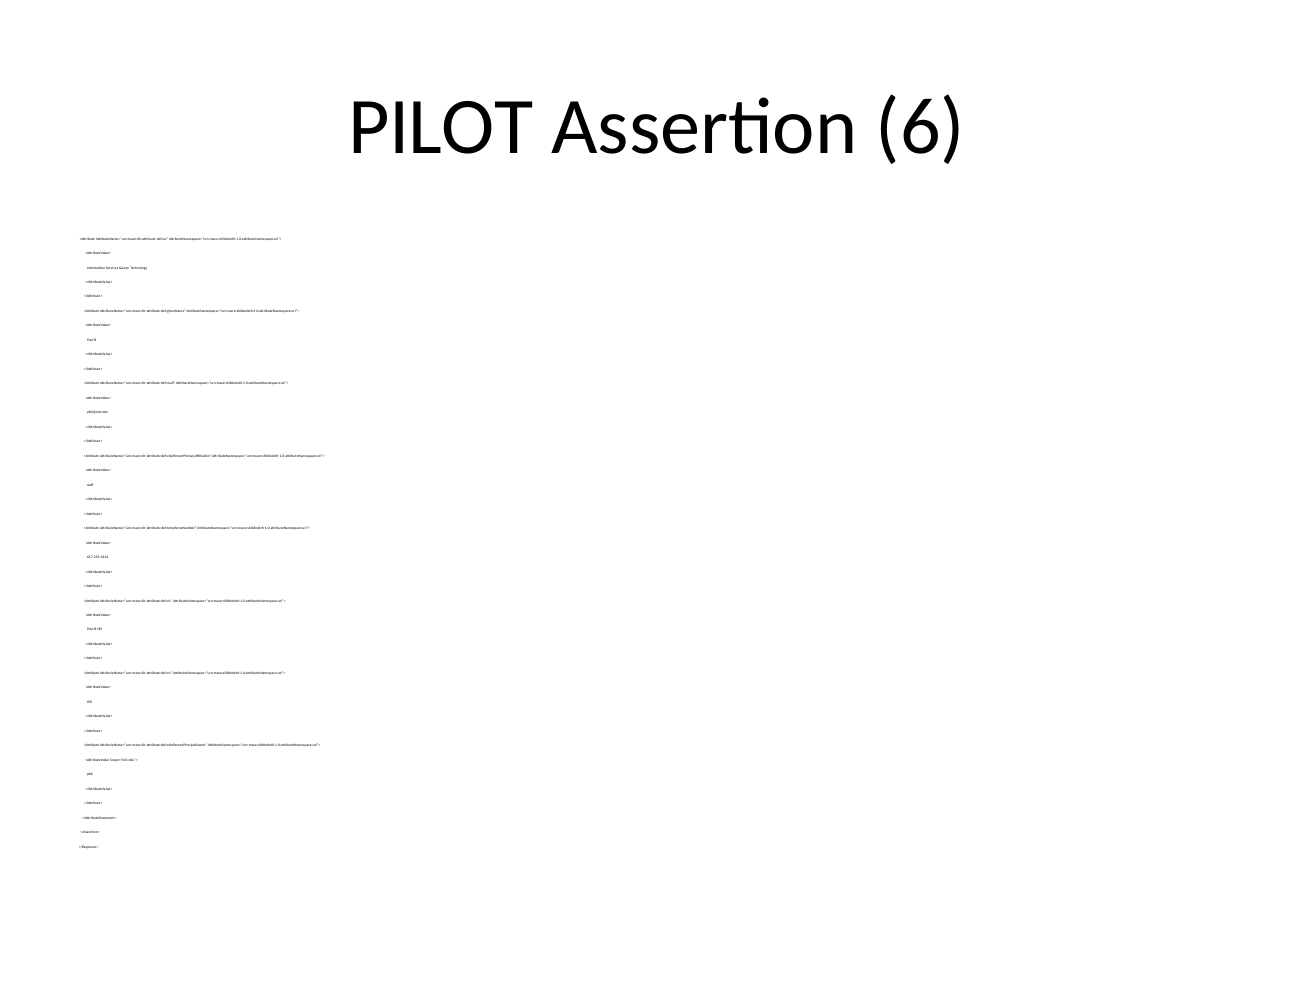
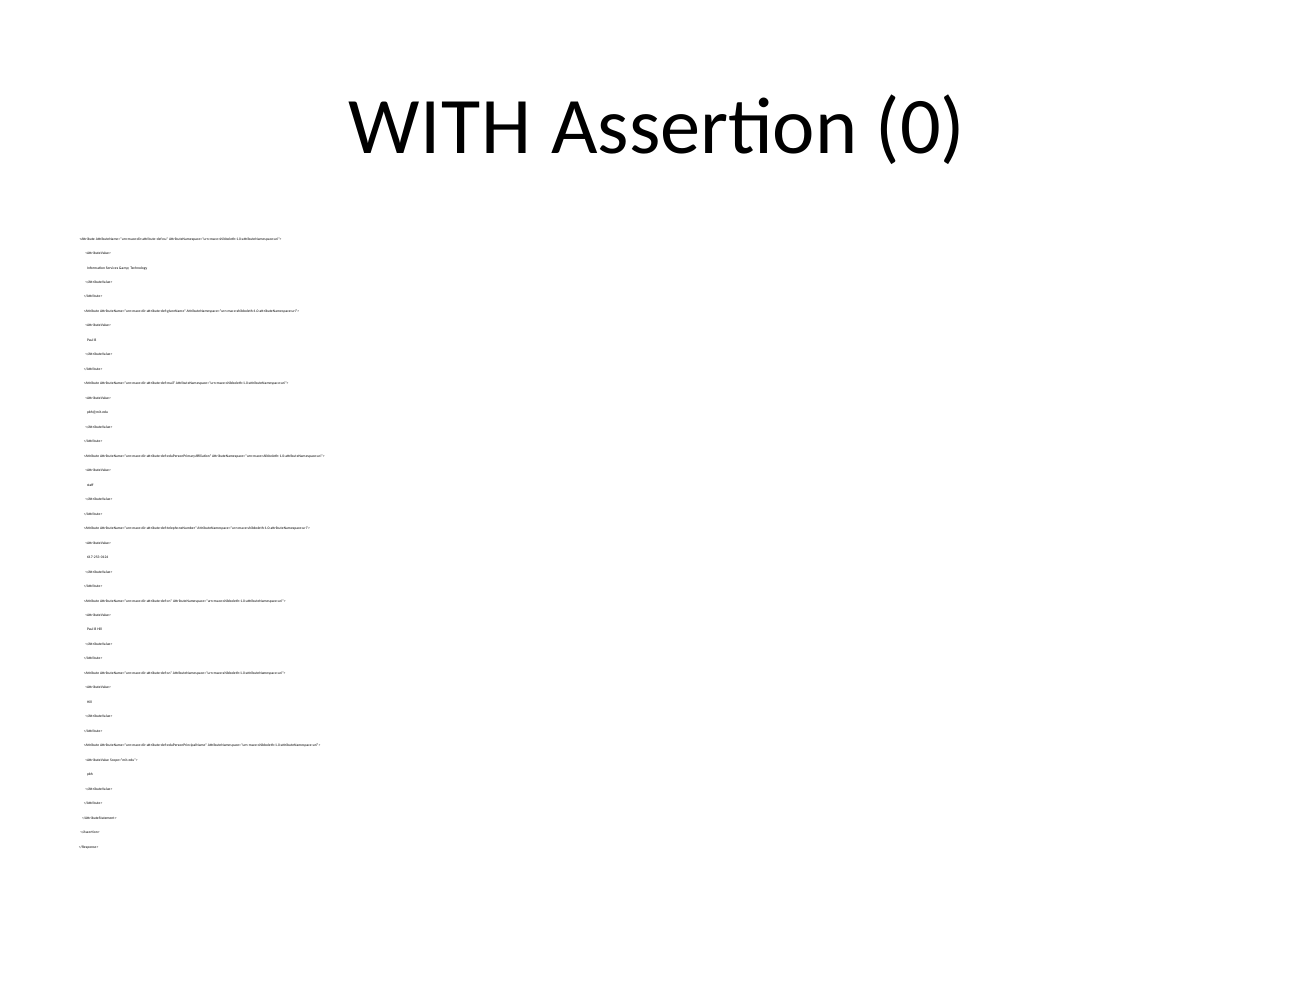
PILOT: PILOT -> WITH
6: 6 -> 0
